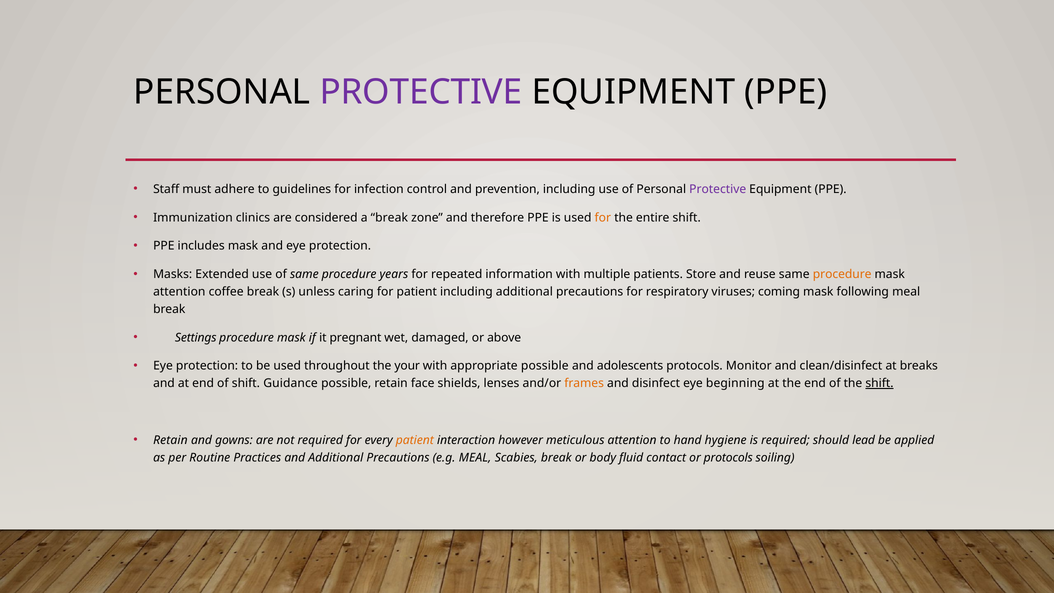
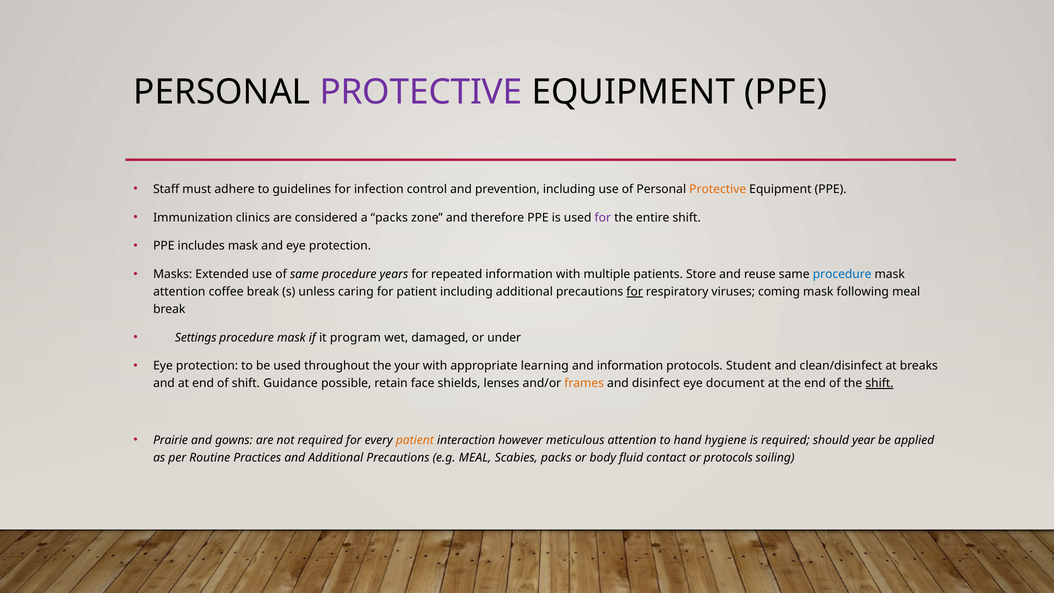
Protective at (718, 189) colour: purple -> orange
a break: break -> packs
for at (603, 218) colour: orange -> purple
procedure at (842, 274) colour: orange -> blue
for at (635, 292) underline: none -> present
pregnant: pregnant -> program
above: above -> under
appropriate possible: possible -> learning
and adolescents: adolescents -> information
Monitor: Monitor -> Student
beginning: beginning -> document
Retain at (170, 440): Retain -> Prairie
lead: lead -> year
Scabies break: break -> packs
